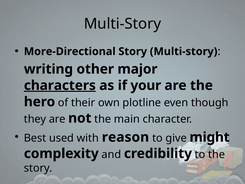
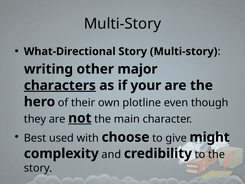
More-Directional: More-Directional -> What-Directional
not underline: none -> present
reason: reason -> choose
